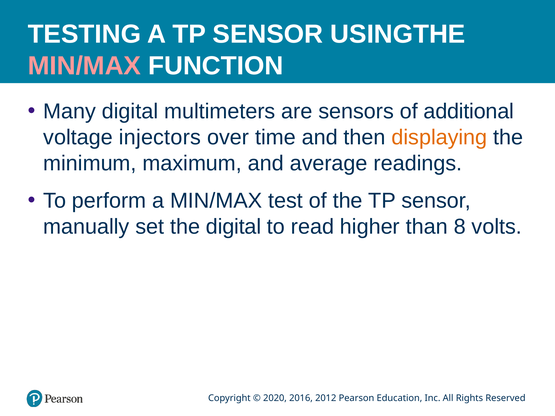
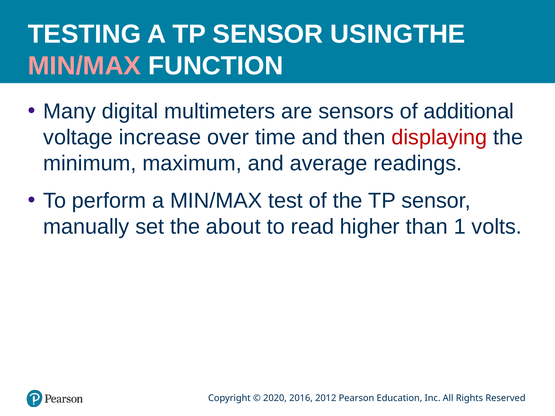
injectors: injectors -> increase
displaying colour: orange -> red
the digital: digital -> about
8: 8 -> 1
